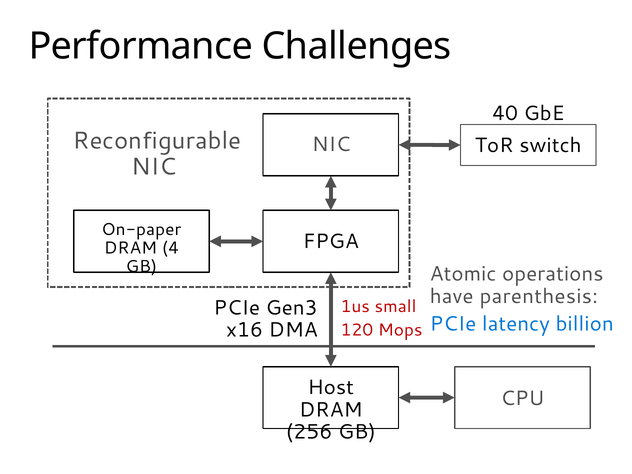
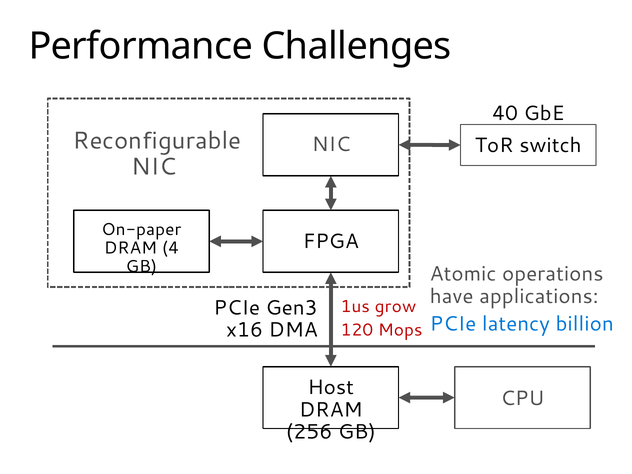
parenthesis: parenthesis -> applications
small: small -> grow
